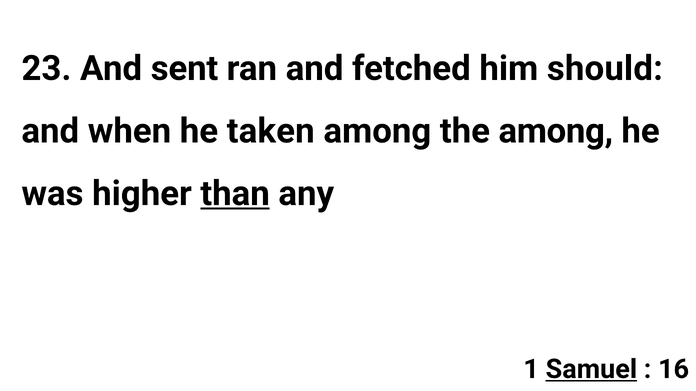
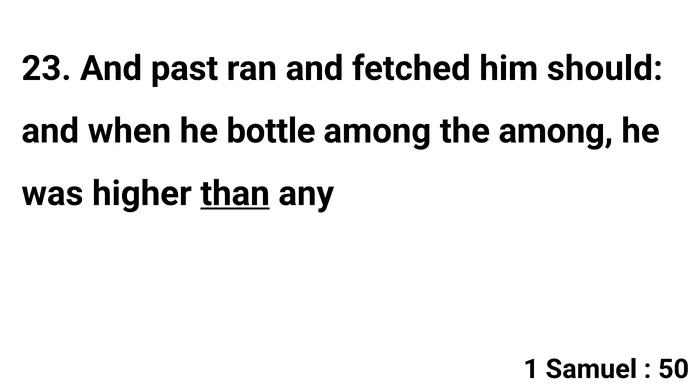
sent: sent -> past
taken: taken -> bottle
Samuel underline: present -> none
16: 16 -> 50
